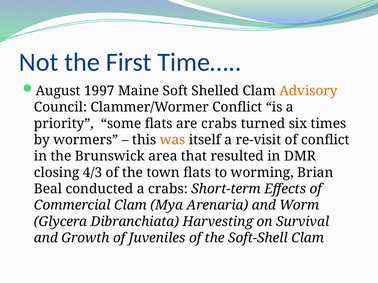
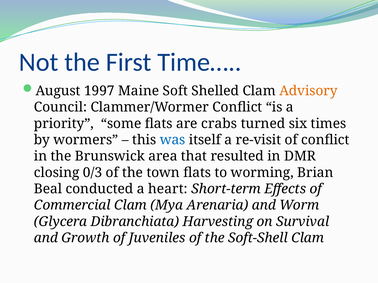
was colour: orange -> blue
4/3: 4/3 -> 0/3
a crabs: crabs -> heart
